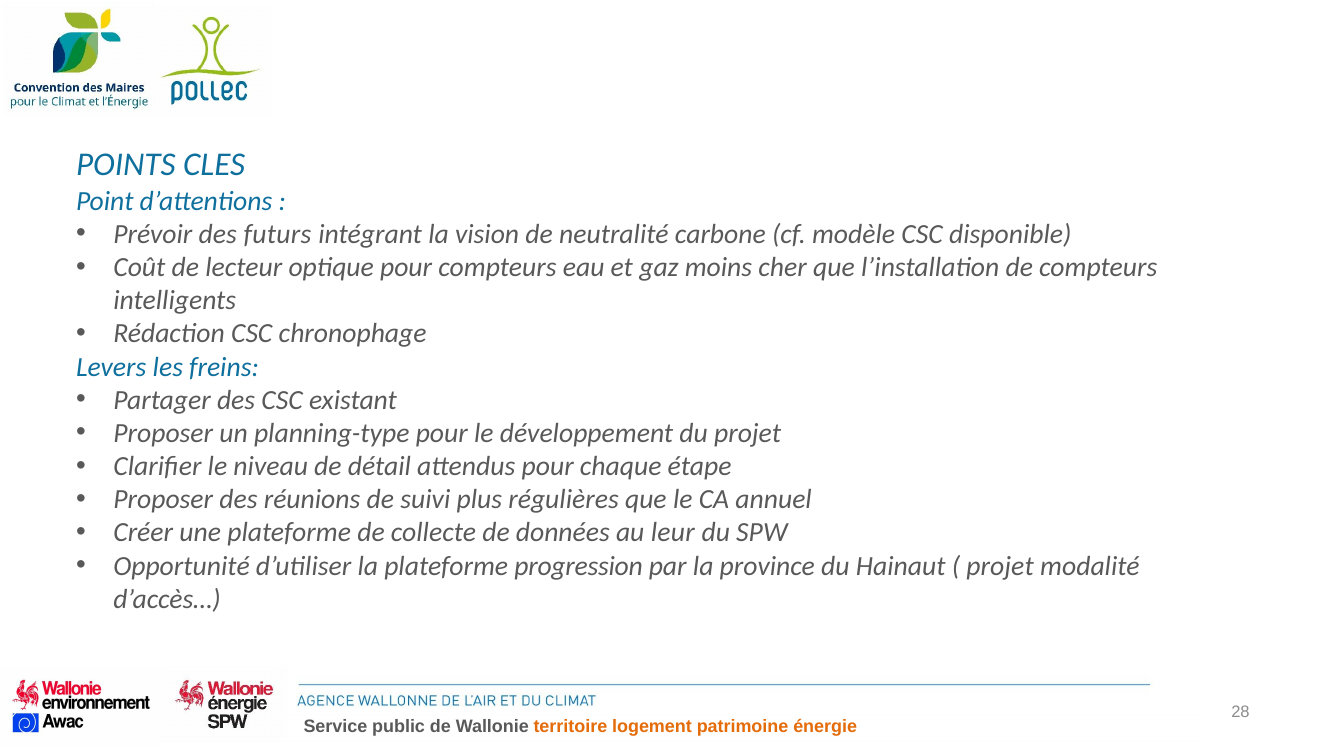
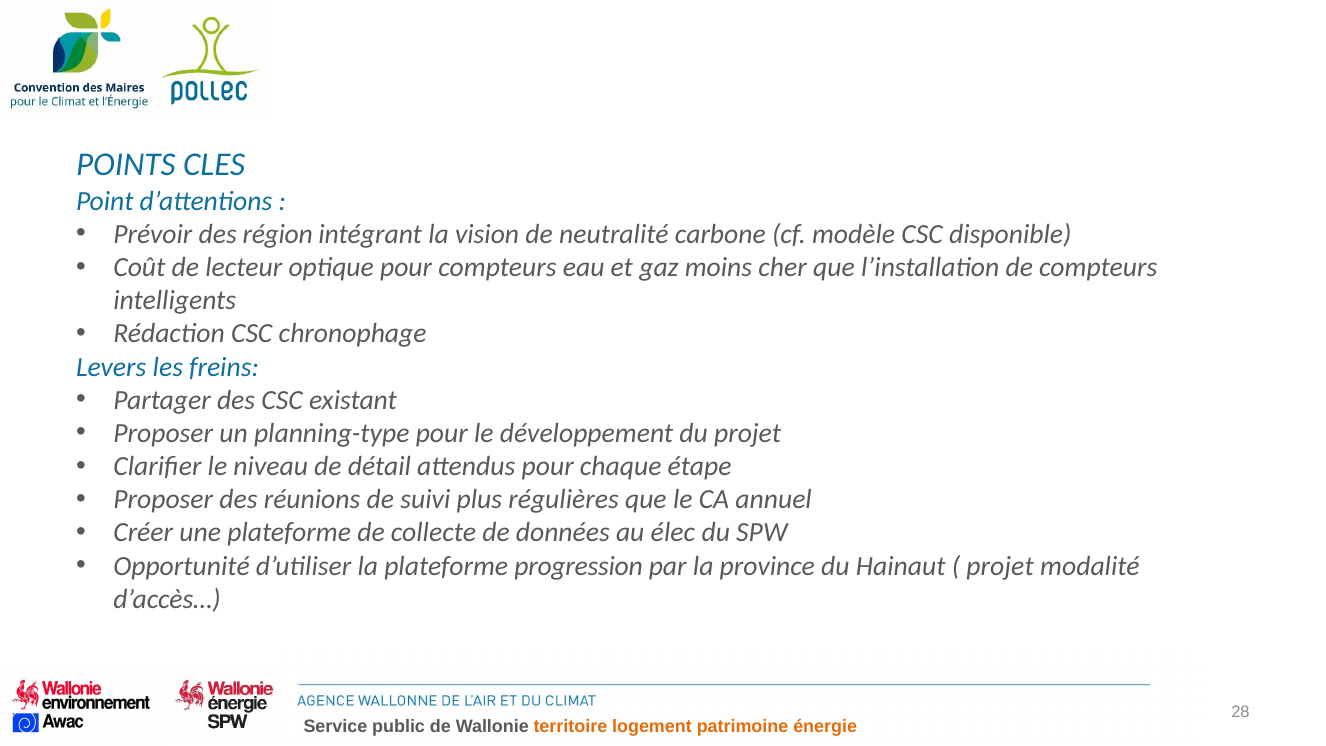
futurs: futurs -> région
leur: leur -> élec
